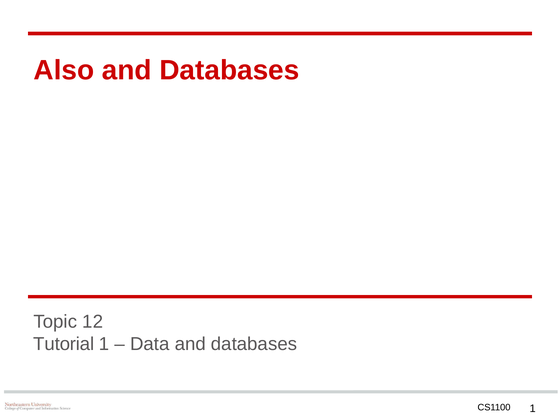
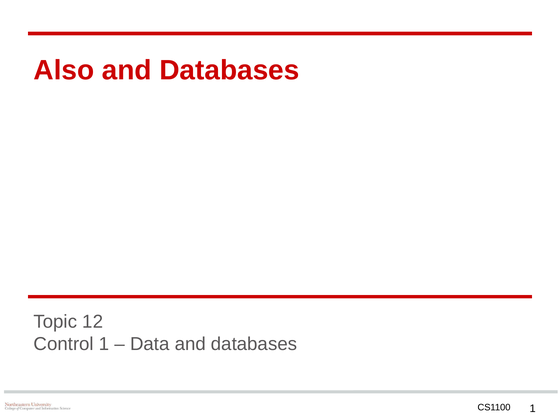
Tutorial: Tutorial -> Control
